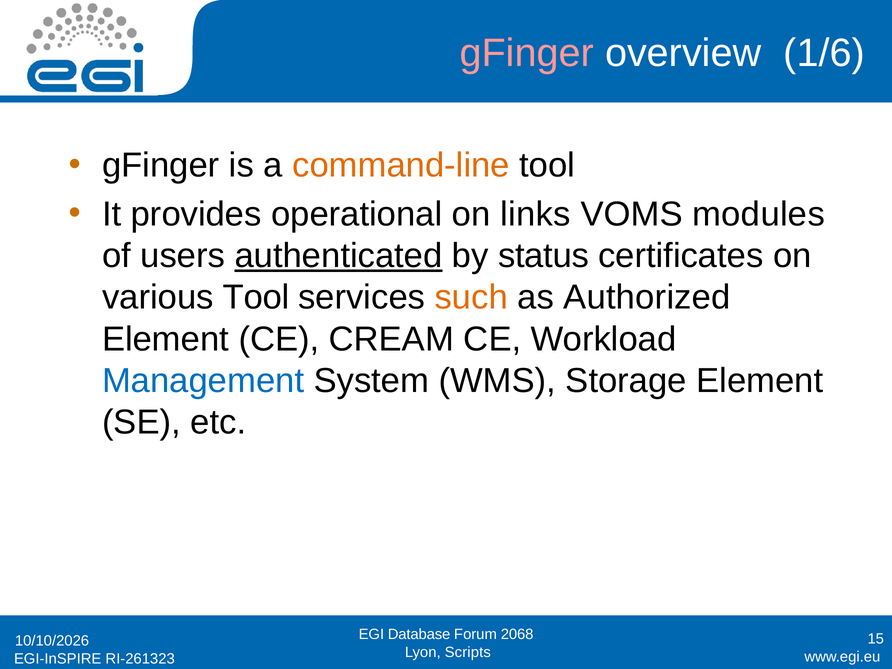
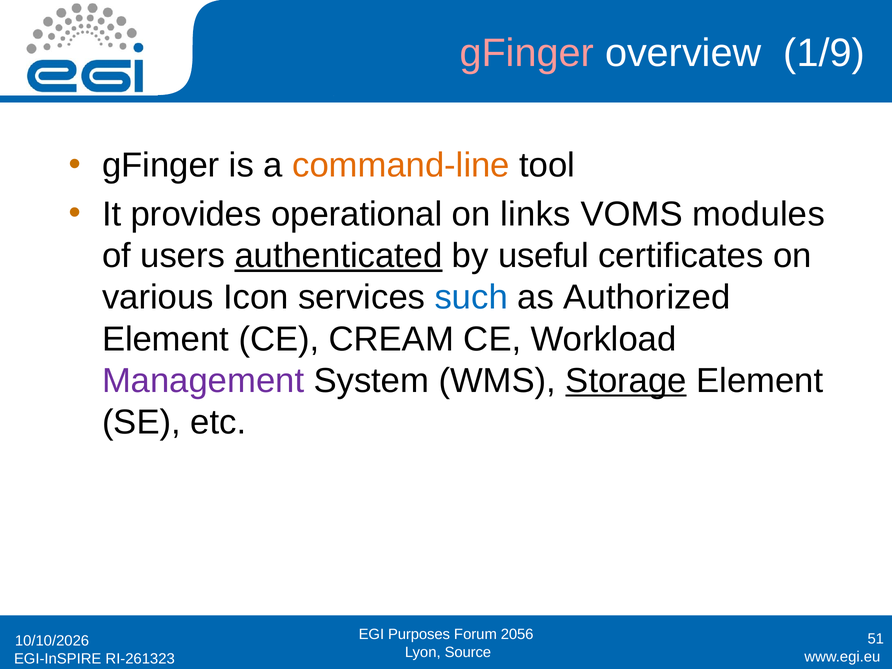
1/6: 1/6 -> 1/9
status: status -> useful
various Tool: Tool -> Icon
such colour: orange -> blue
Management colour: blue -> purple
Storage underline: none -> present
Database: Database -> Purposes
2068: 2068 -> 2056
15: 15 -> 51
Scripts: Scripts -> Source
